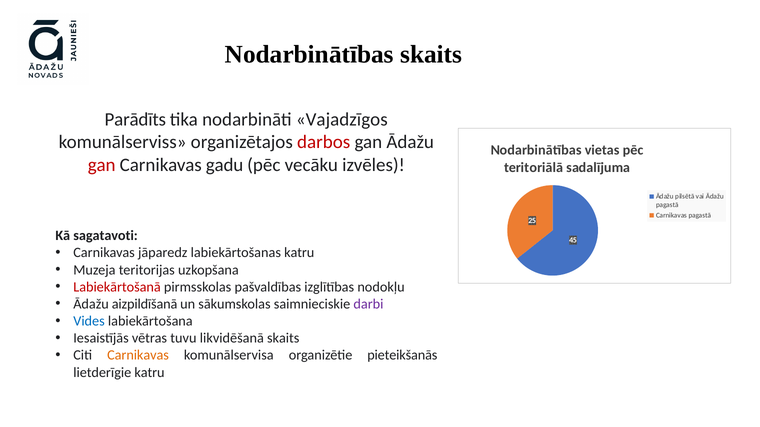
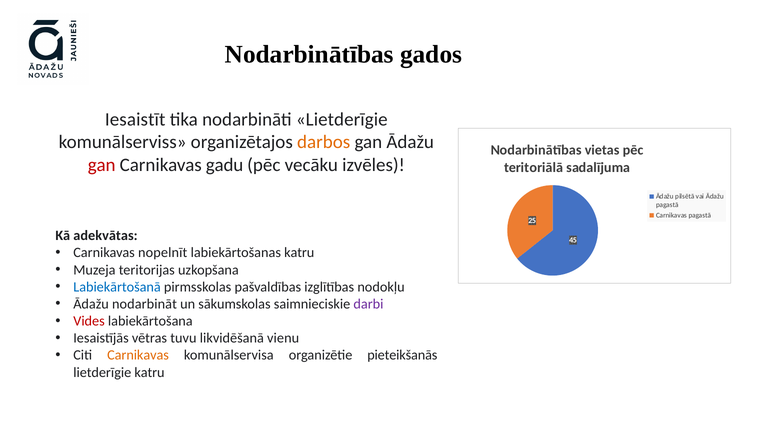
Nodarbinātības skaits: skaits -> gados
Parādīts: Parādīts -> Iesaistīt
nodarbināti Vajadzīgos: Vajadzīgos -> Lietderīgie
darbos colour: red -> orange
sagatavoti: sagatavoti -> adekvātas
jāparedz: jāparedz -> nopelnīt
Labiekārtošanā colour: red -> blue
aizpildīšanā: aizpildīšanā -> nodarbināt
Vides colour: blue -> red
likvidēšanā skaits: skaits -> vienu
